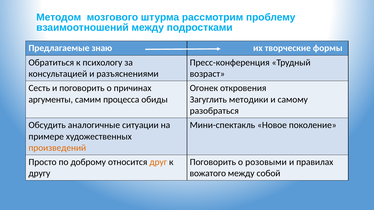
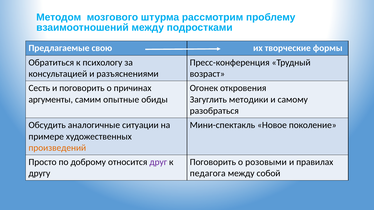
знаю: знаю -> свою
процесса: процесса -> опытные
друг colour: orange -> purple
вожатого: вожатого -> педагога
